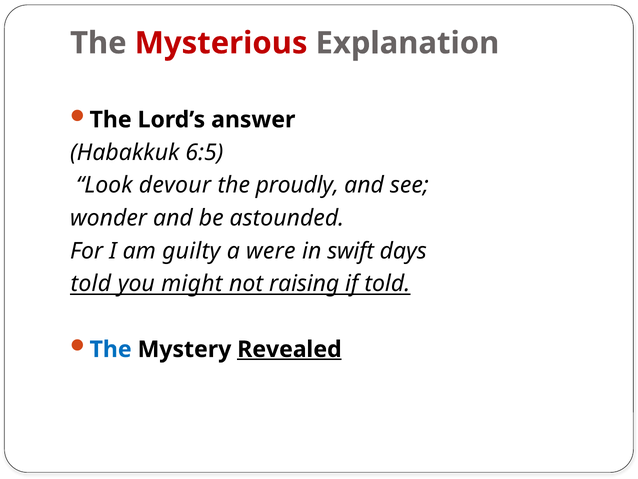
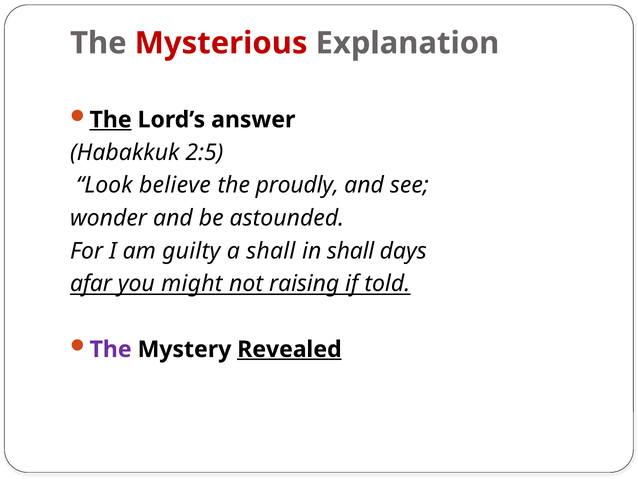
The at (111, 120) underline: none -> present
6:5: 6:5 -> 2:5
devour: devour -> believe
a were: were -> shall
in swift: swift -> shall
told at (91, 283): told -> afar
The at (111, 349) colour: blue -> purple
